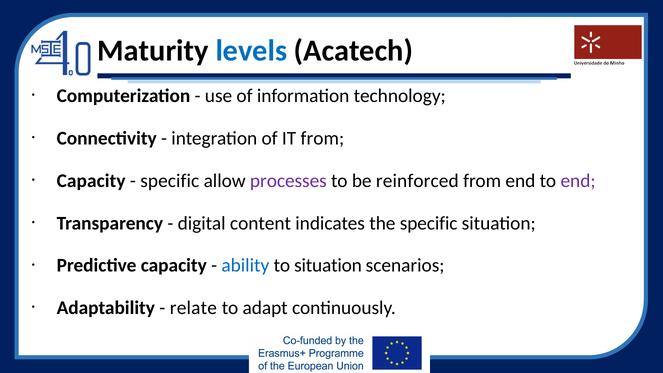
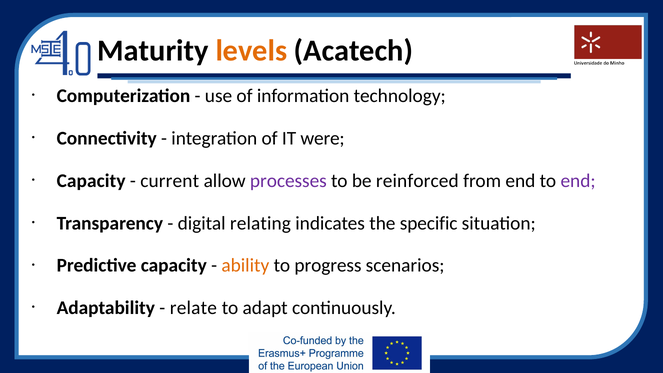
levels colour: blue -> orange
IT from: from -> were
specific at (170, 181): specific -> current
content: content -> relating
ability colour: blue -> orange
to situation: situation -> progress
